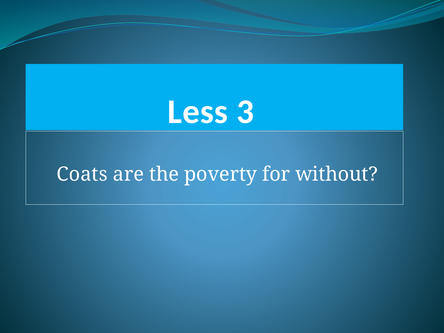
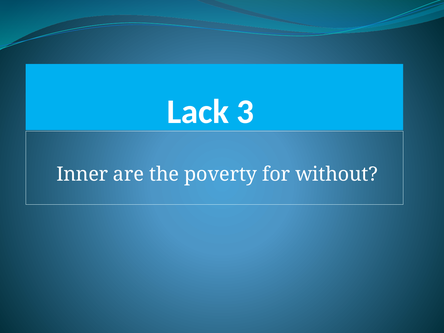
Less: Less -> Lack
Coats: Coats -> Inner
